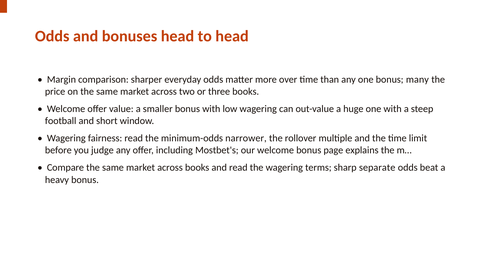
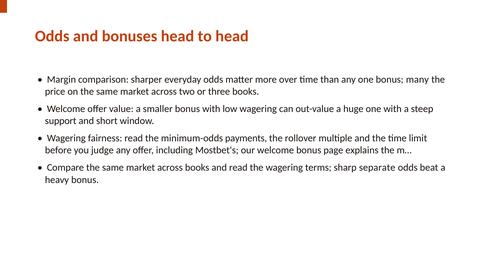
football: football -> support
narrower: narrower -> payments
